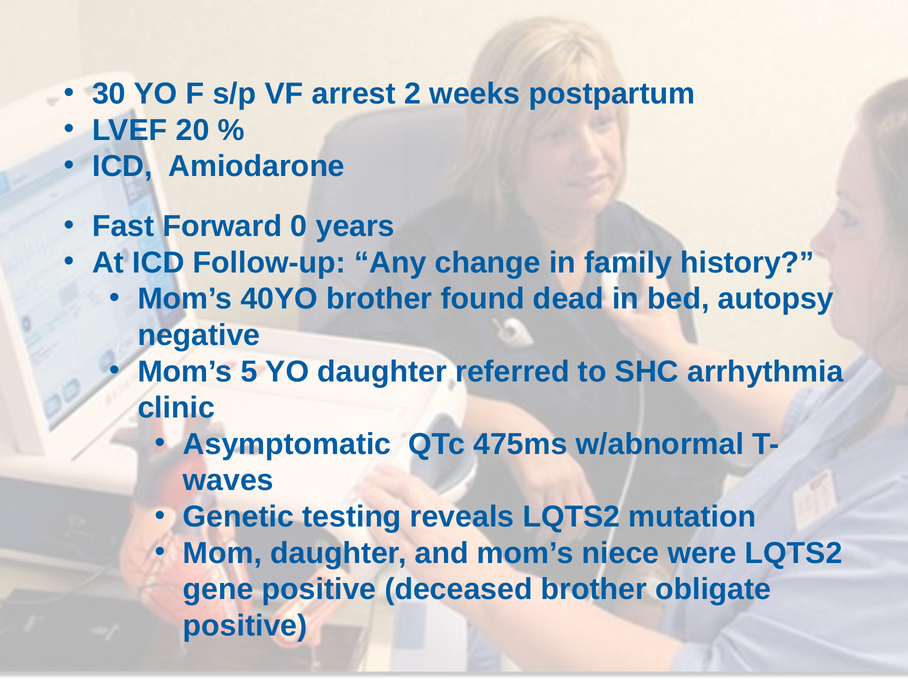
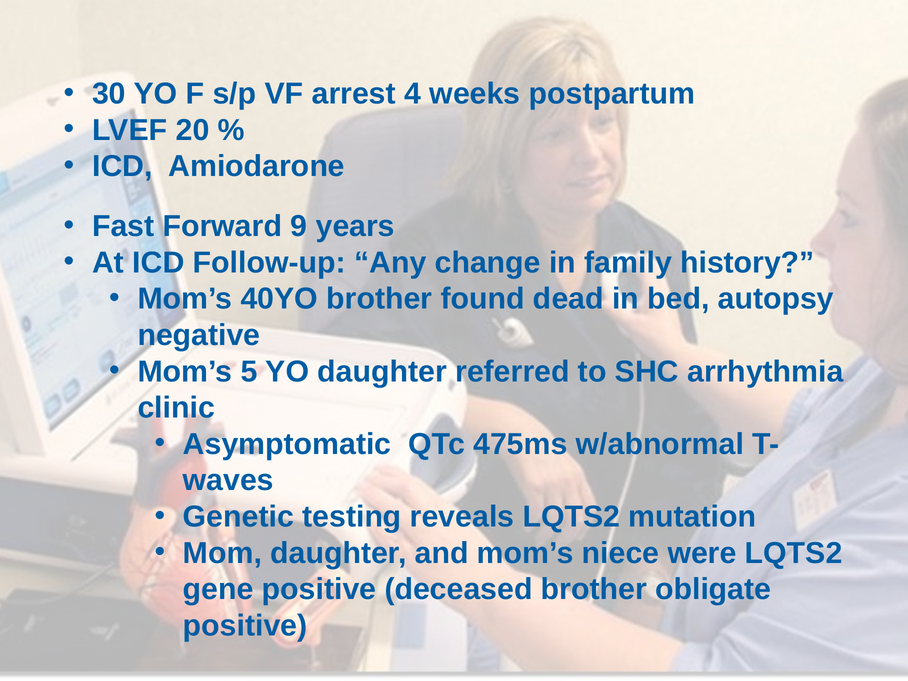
2: 2 -> 4
0: 0 -> 9
